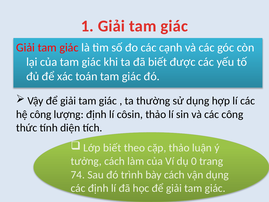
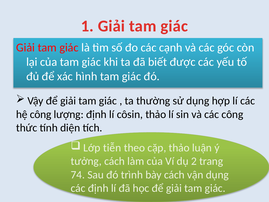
toán: toán -> hình
Lớp biết: biết -> tiễn
0: 0 -> 2
